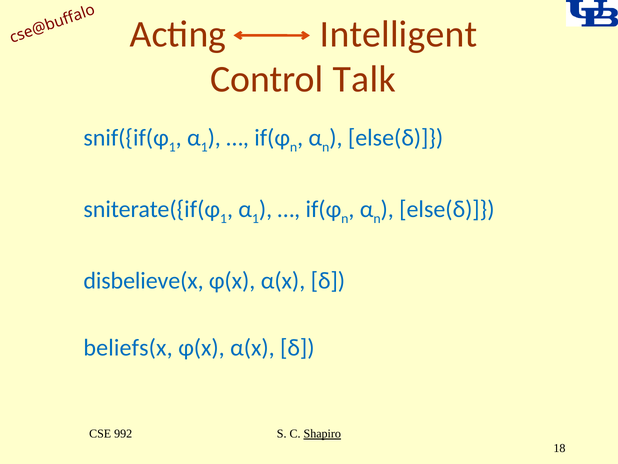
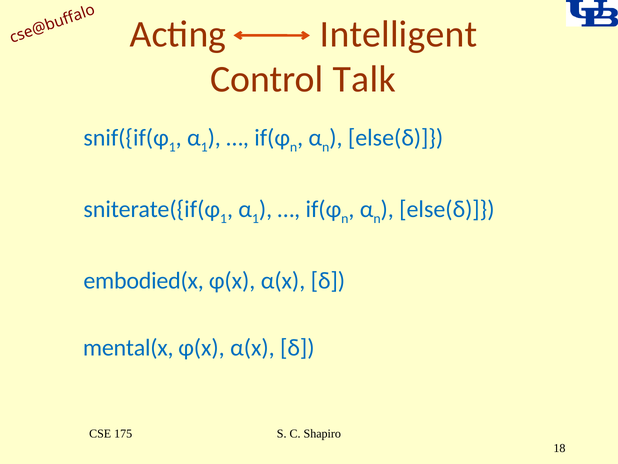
disbelieve(x: disbelieve(x -> embodied(x
beliefs(x: beliefs(x -> mental(x
992: 992 -> 175
Shapiro underline: present -> none
